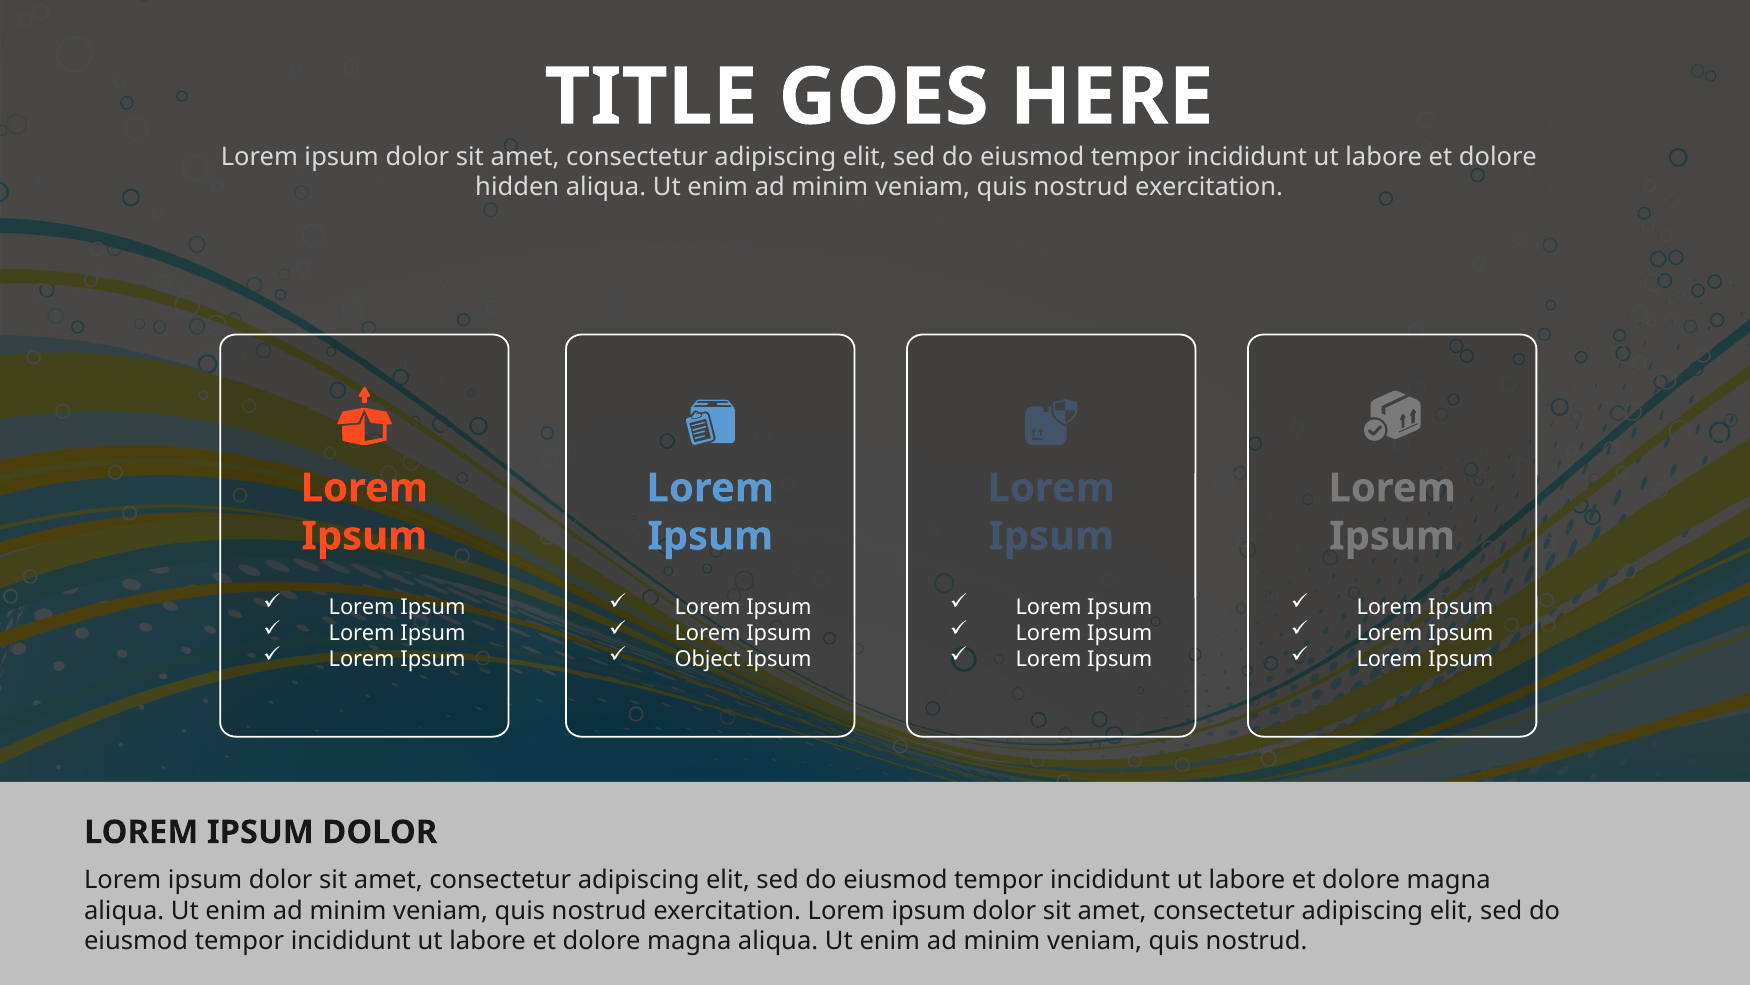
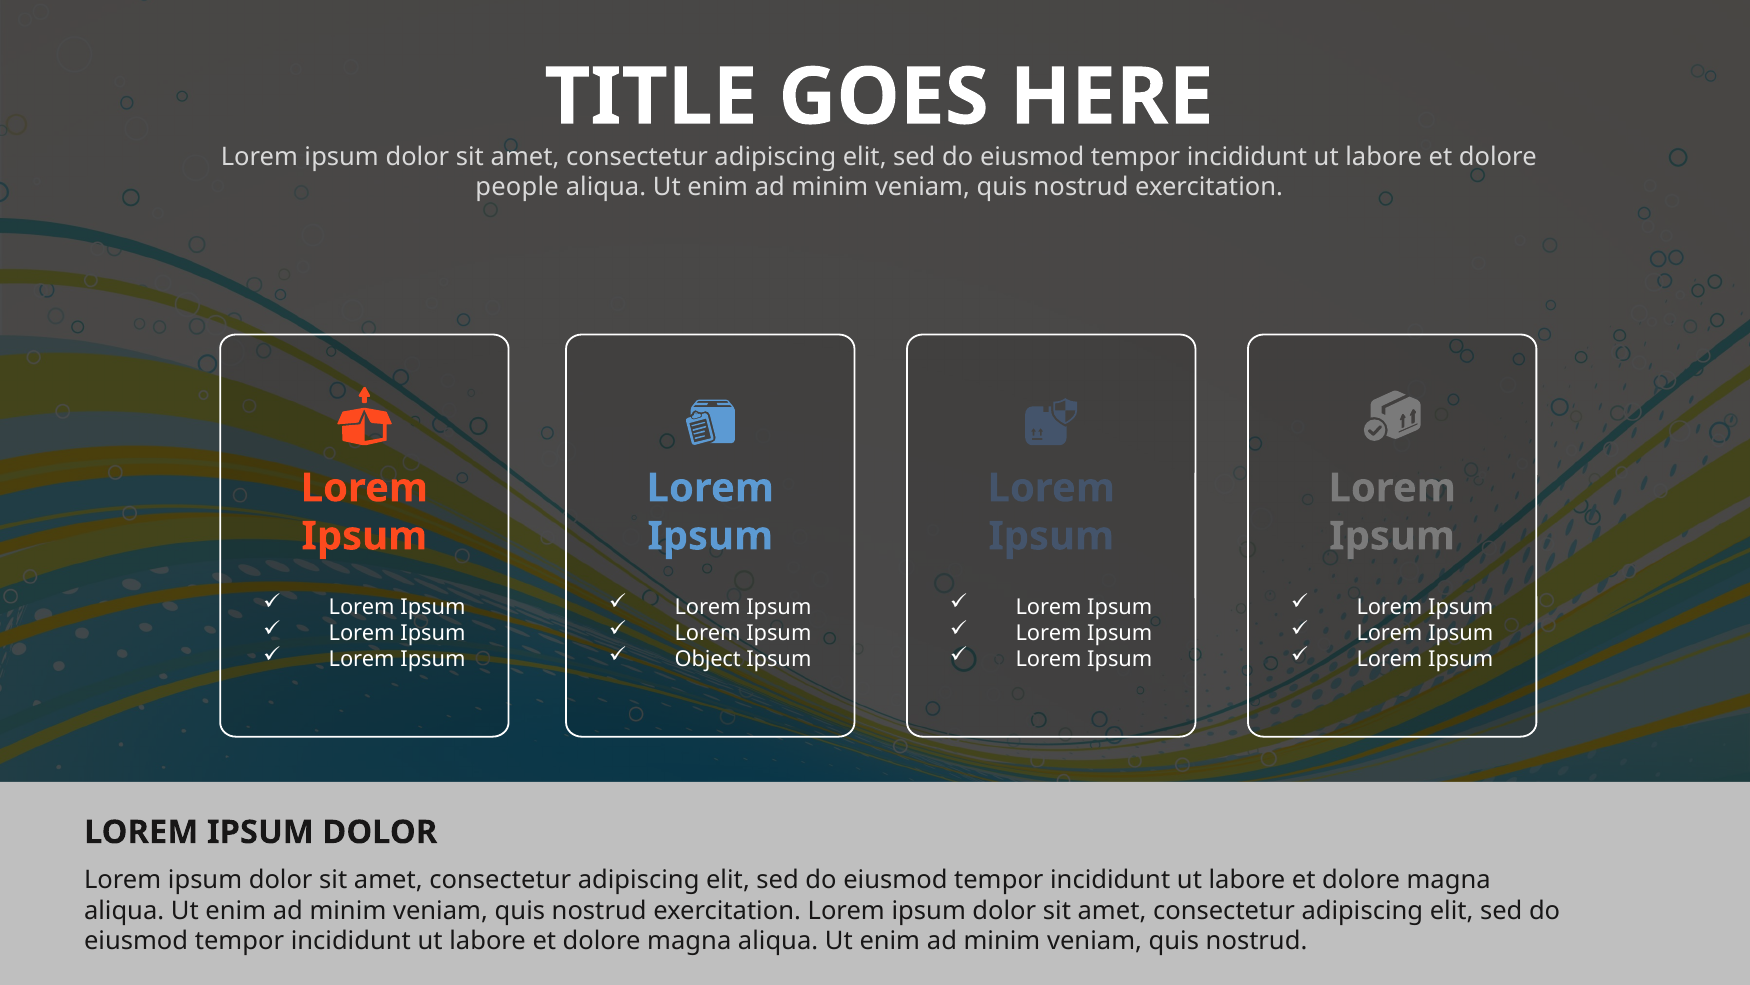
hidden: hidden -> people
